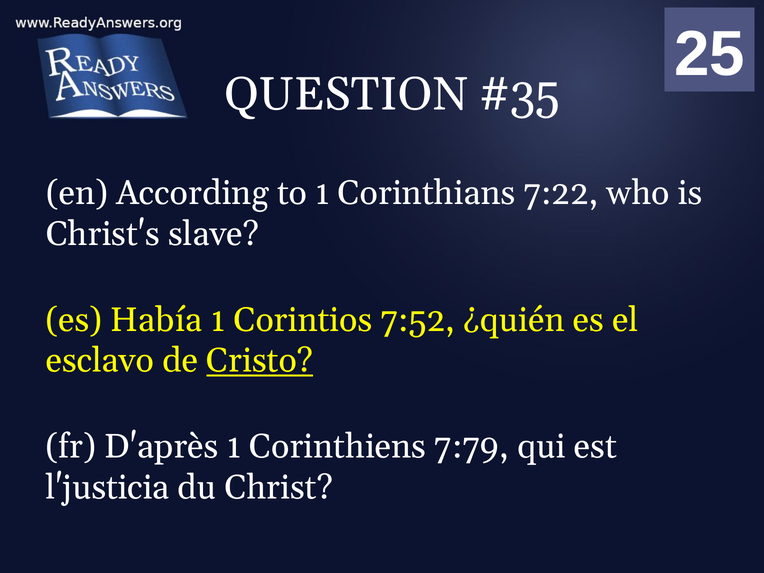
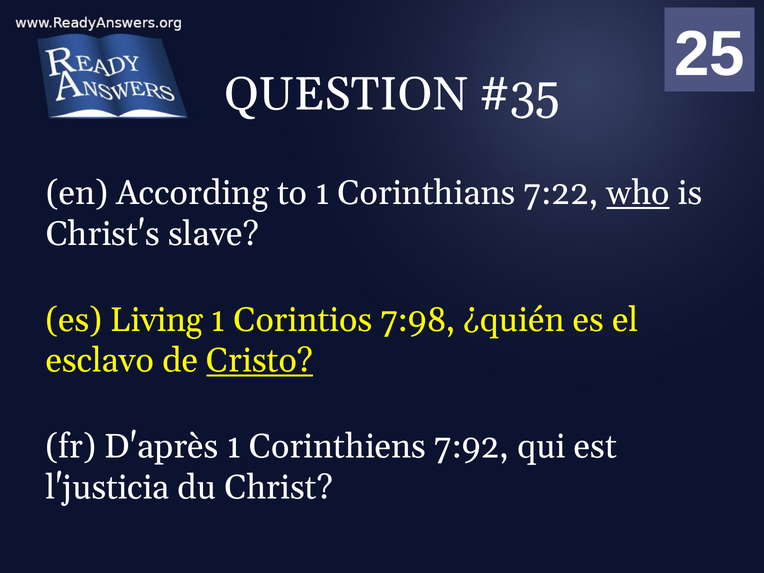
who underline: none -> present
Había: Había -> Living
7:52: 7:52 -> 7:98
7:79: 7:79 -> 7:92
